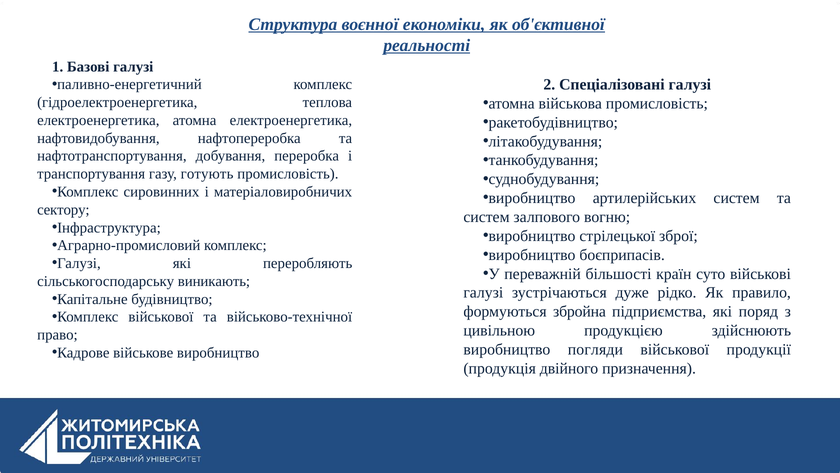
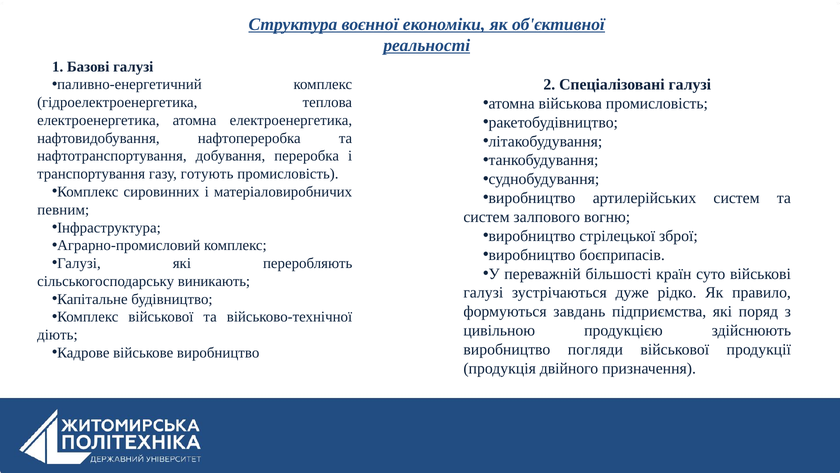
сектору: сектору -> певним
збройна: збройна -> завдань
право: право -> діють
